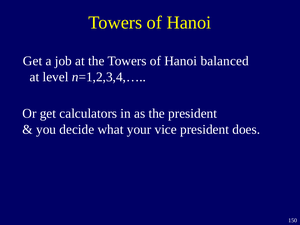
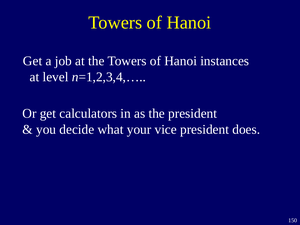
balanced: balanced -> instances
